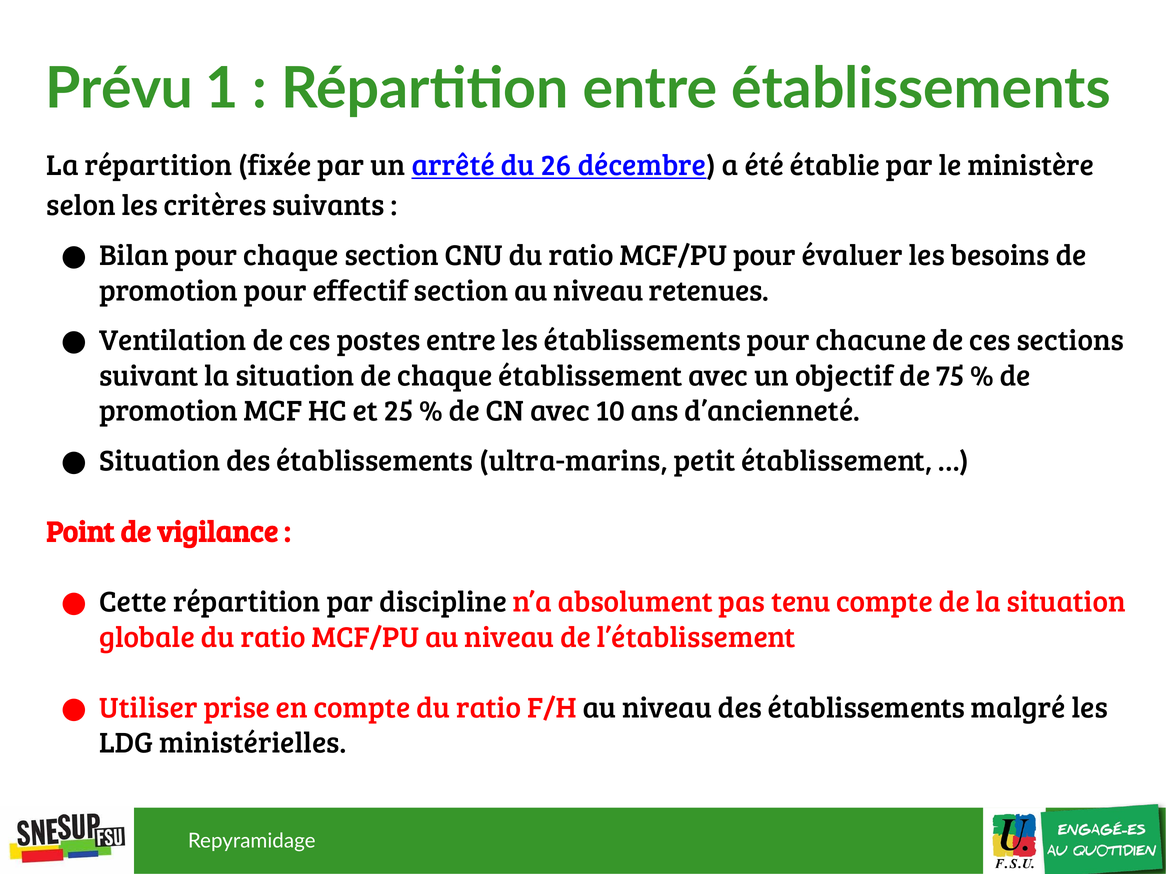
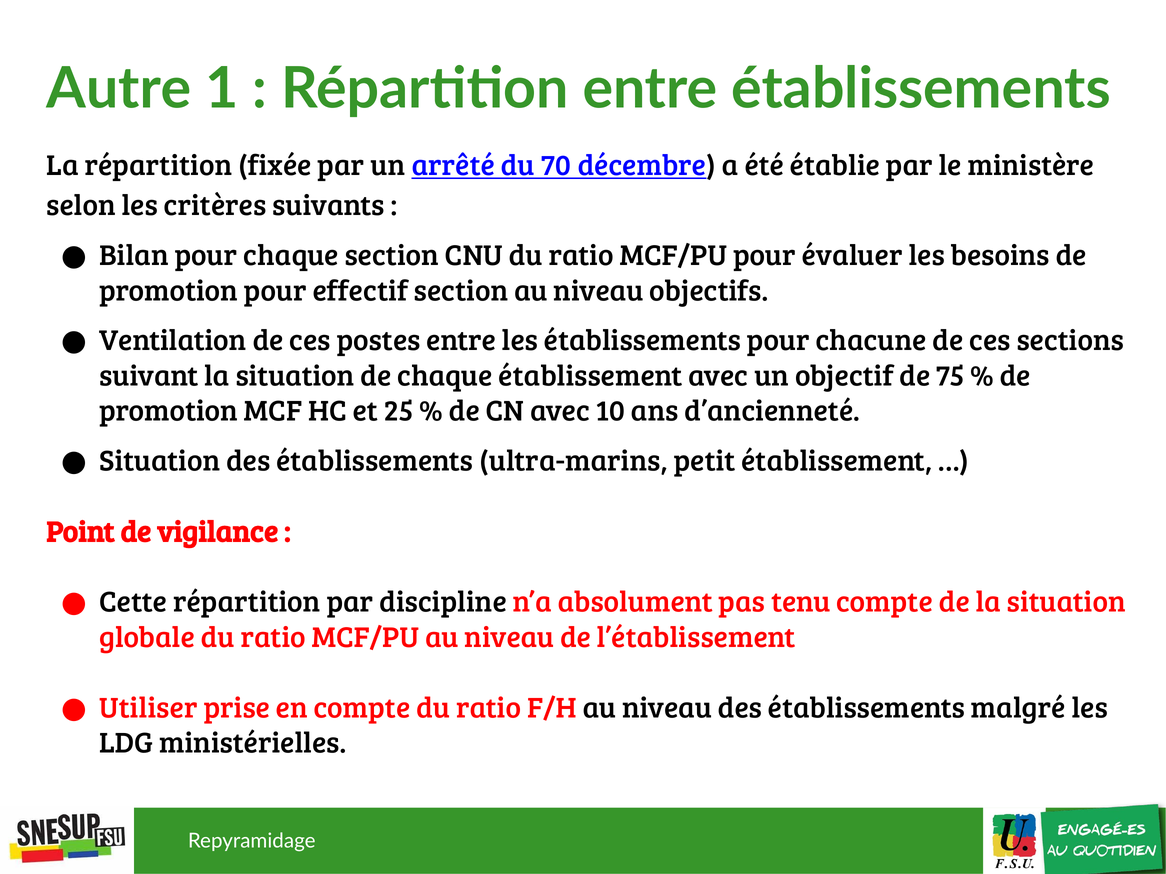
Prévu: Prévu -> Autre
26: 26 -> 70
retenues: retenues -> objectifs
